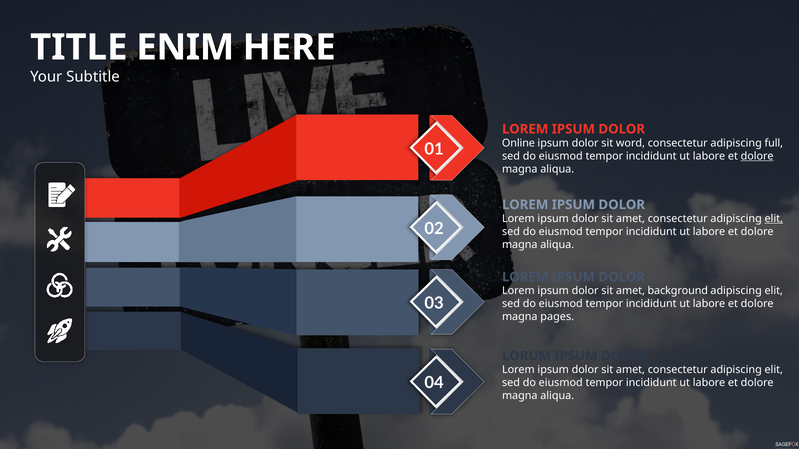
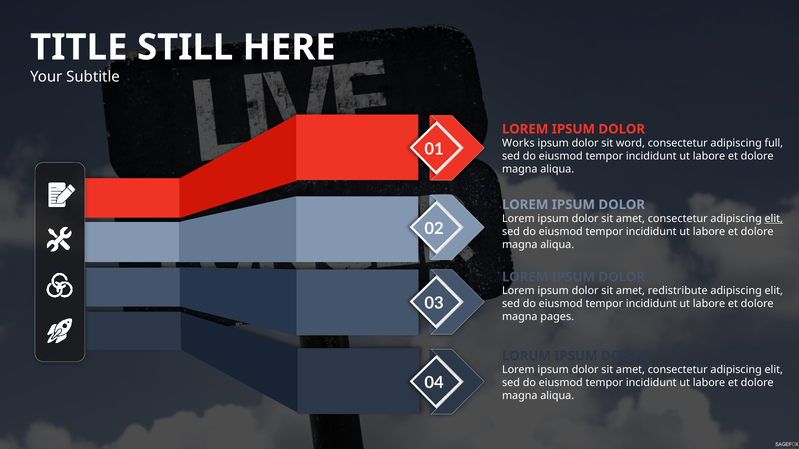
ENIM: ENIM -> STILL
Online: Online -> Works
dolore at (757, 156) underline: present -> none
background: background -> redistribute
